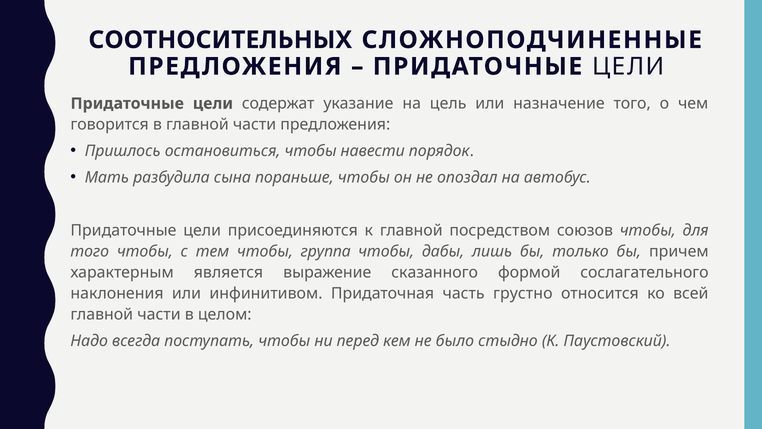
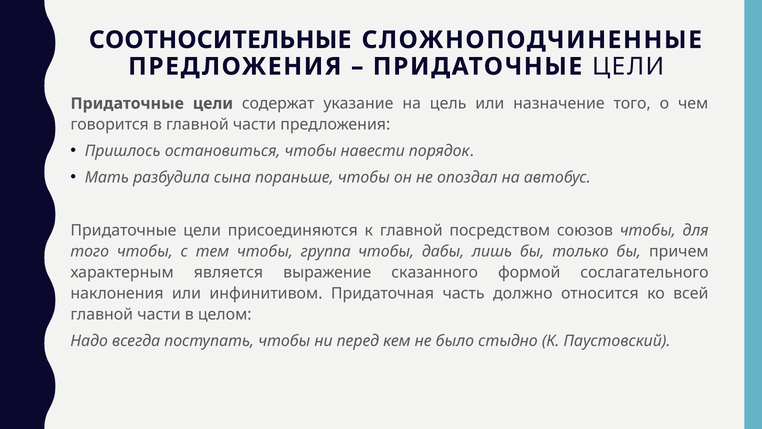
СООТНОСИТЕЛЬНЫХ: СООТНОСИТЕЛЬНЫХ -> СООТНОСИТЕЛЬНЫЕ
грустно: грустно -> должно
